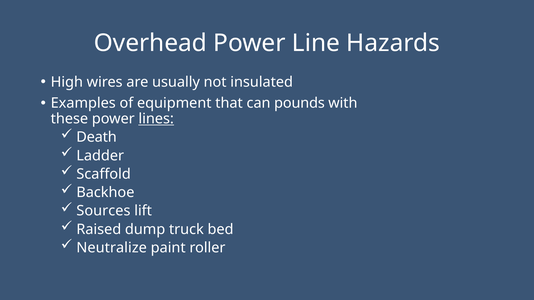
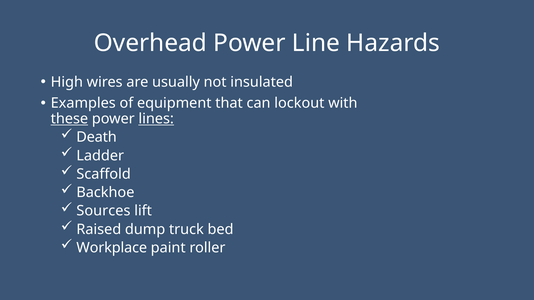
pounds: pounds -> lockout
these underline: none -> present
Neutralize: Neutralize -> Workplace
